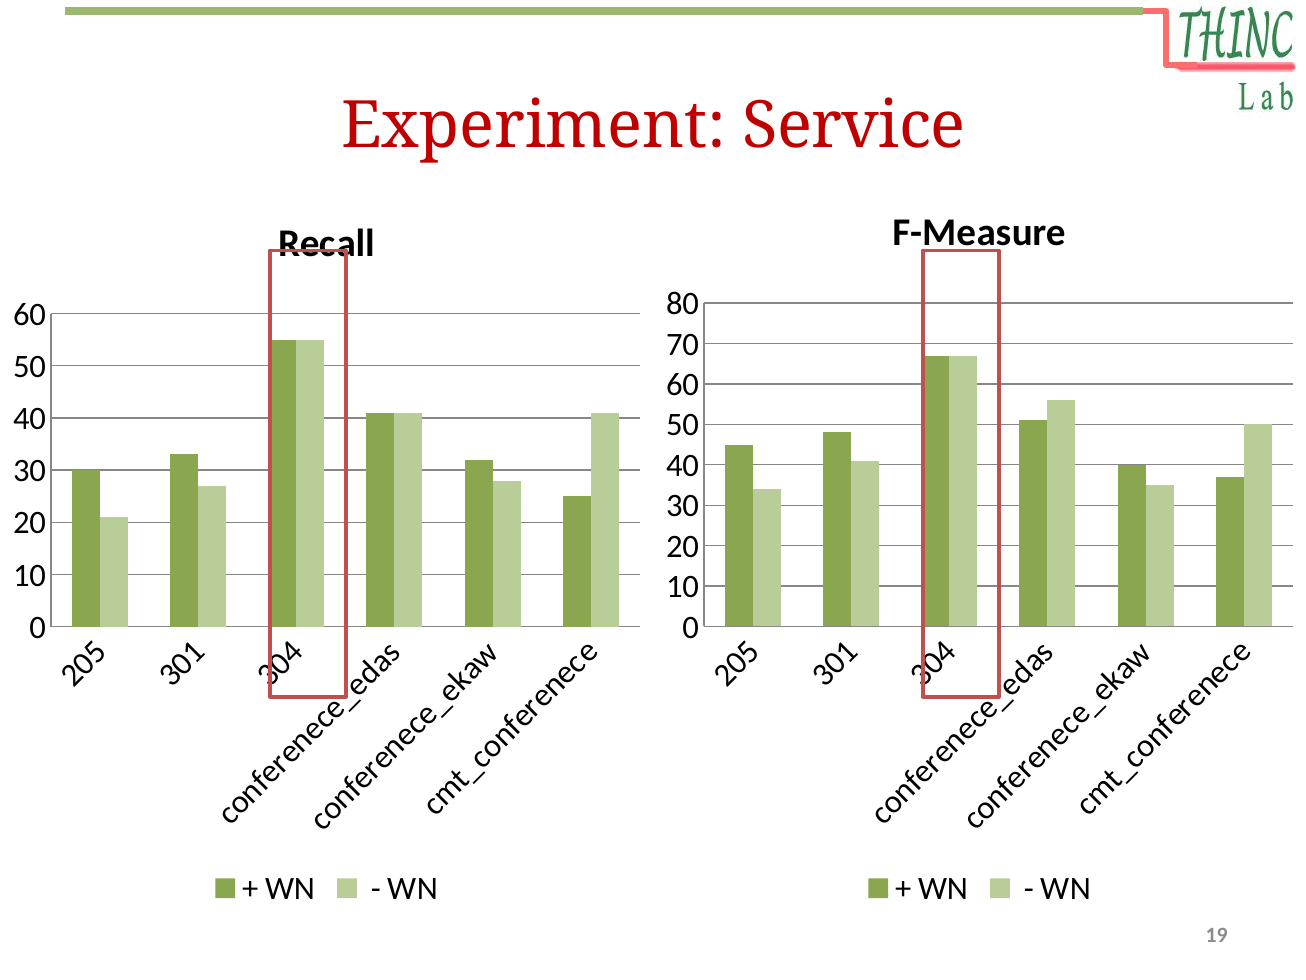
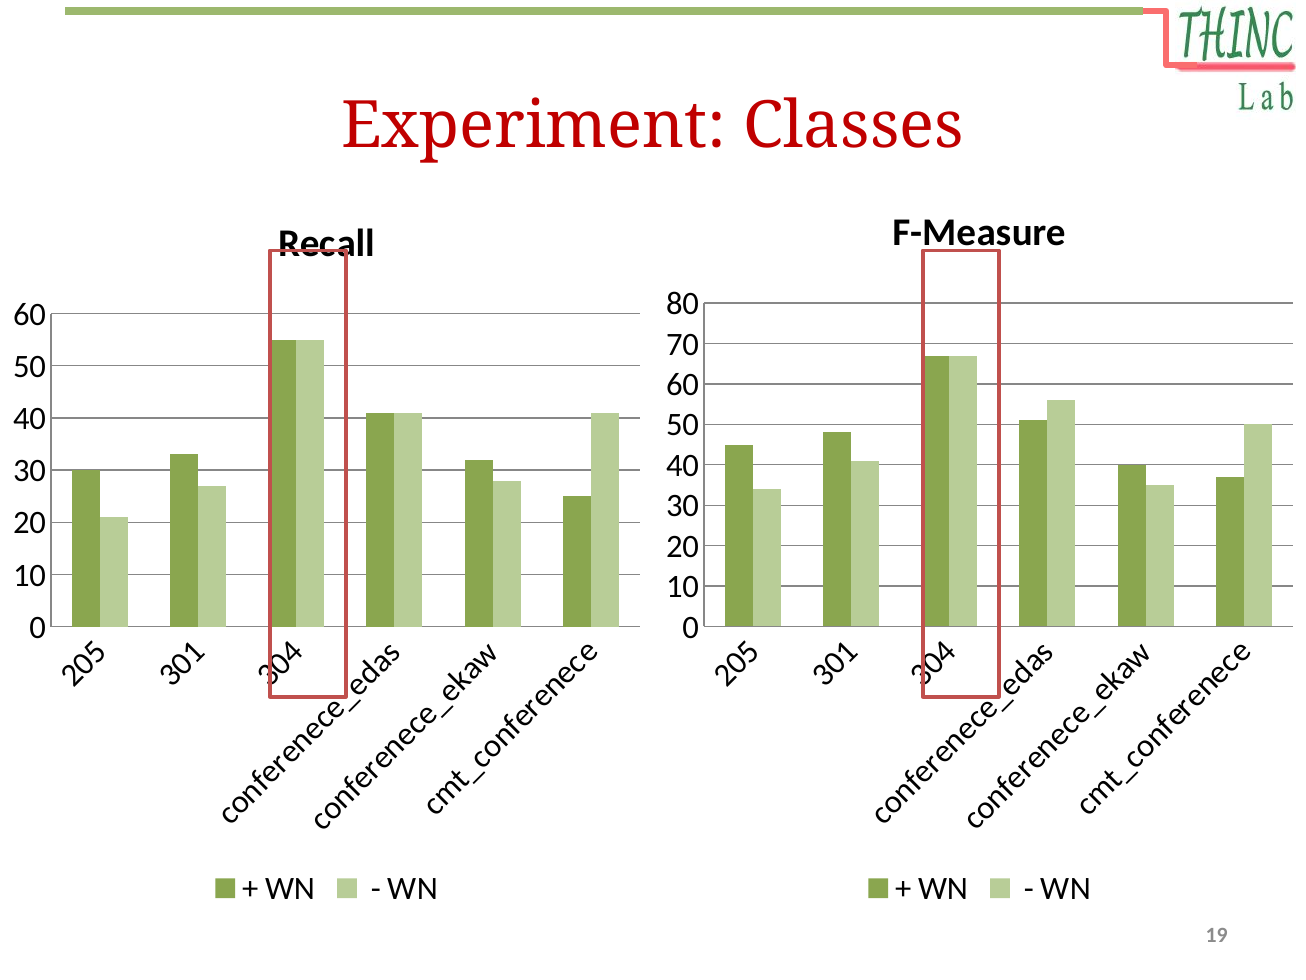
Service: Service -> Classes
